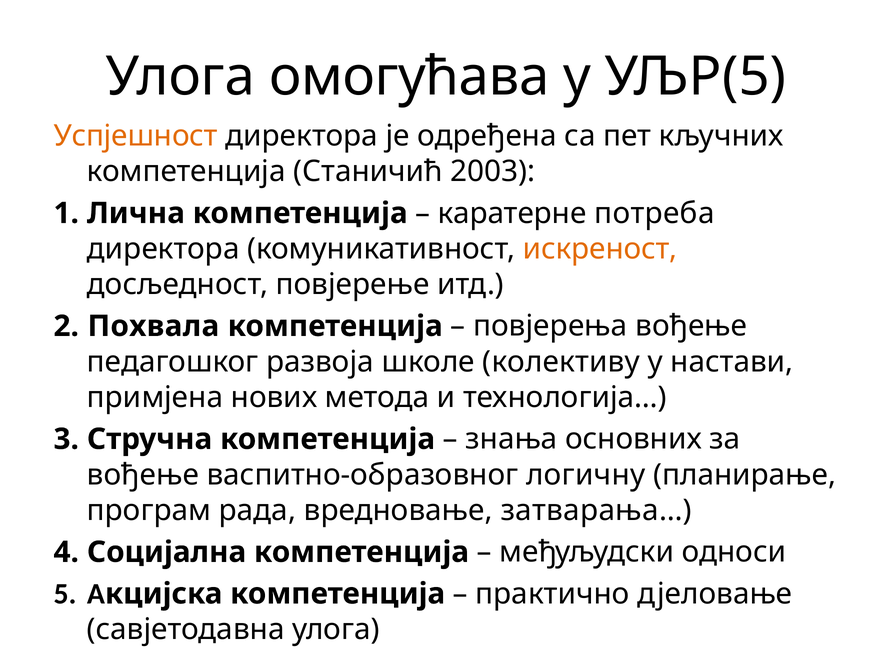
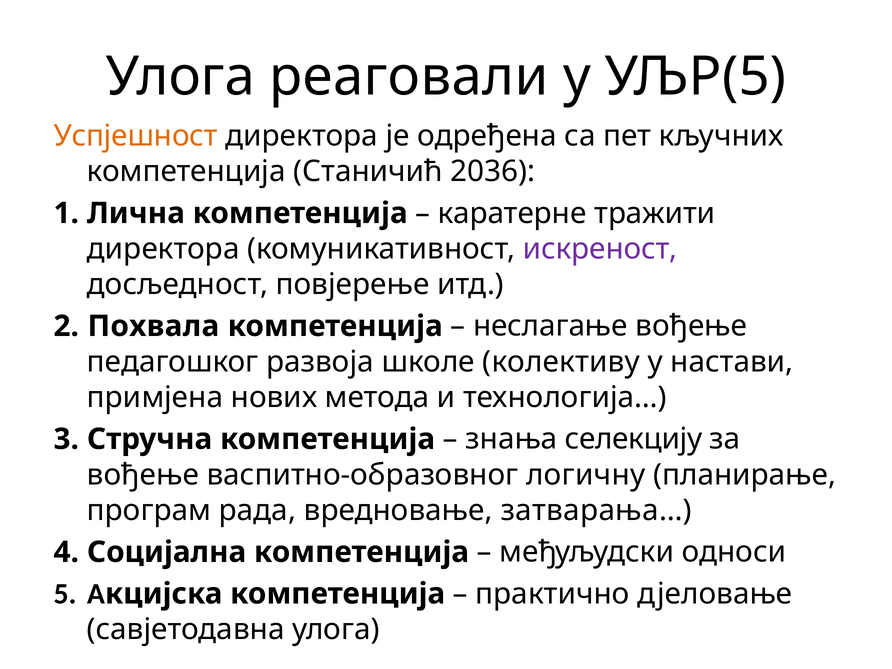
омогућава: омогућава -> реаговали
2003: 2003 -> 2036
потреба: потреба -> тражити
искреност colour: orange -> purple
повјерења: повјерења -> неслагање
основних: основних -> селекцију
